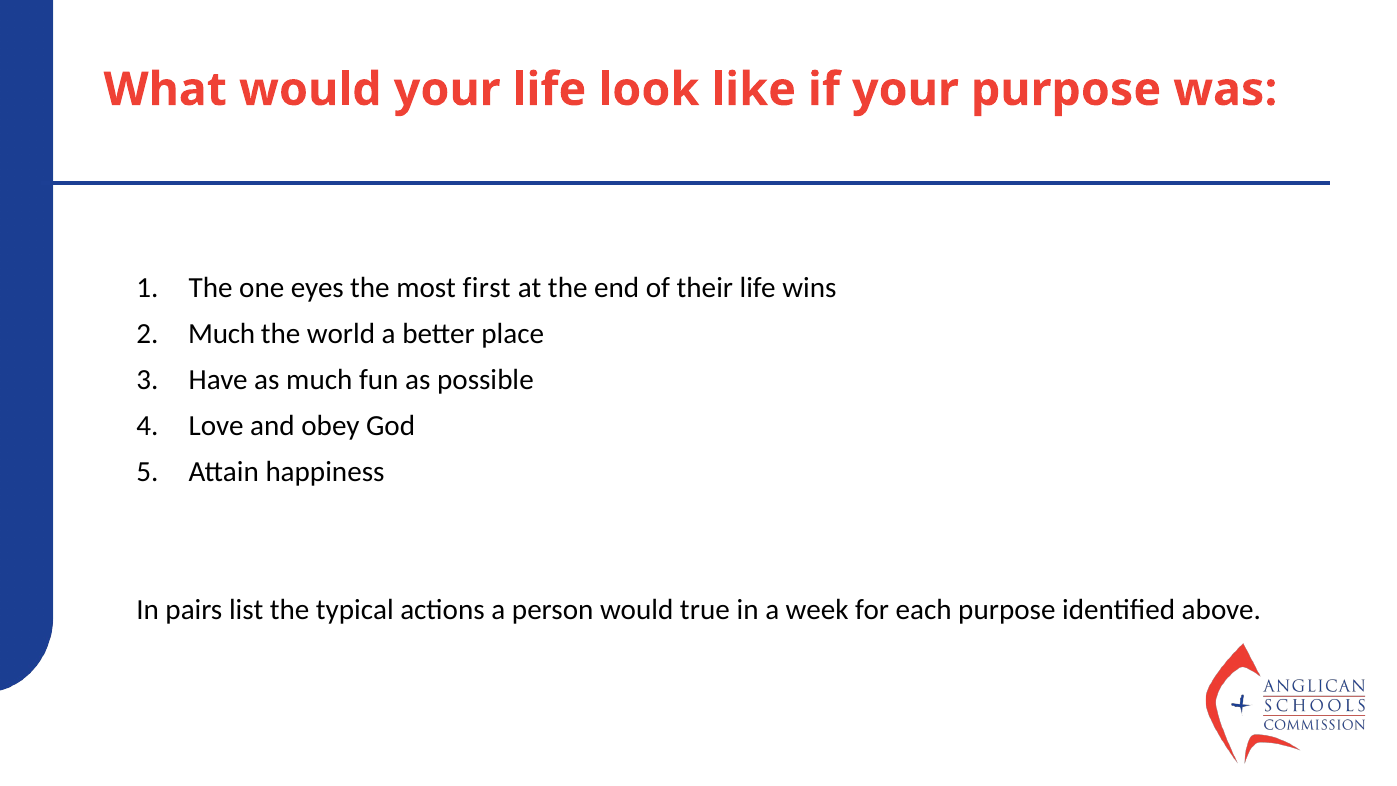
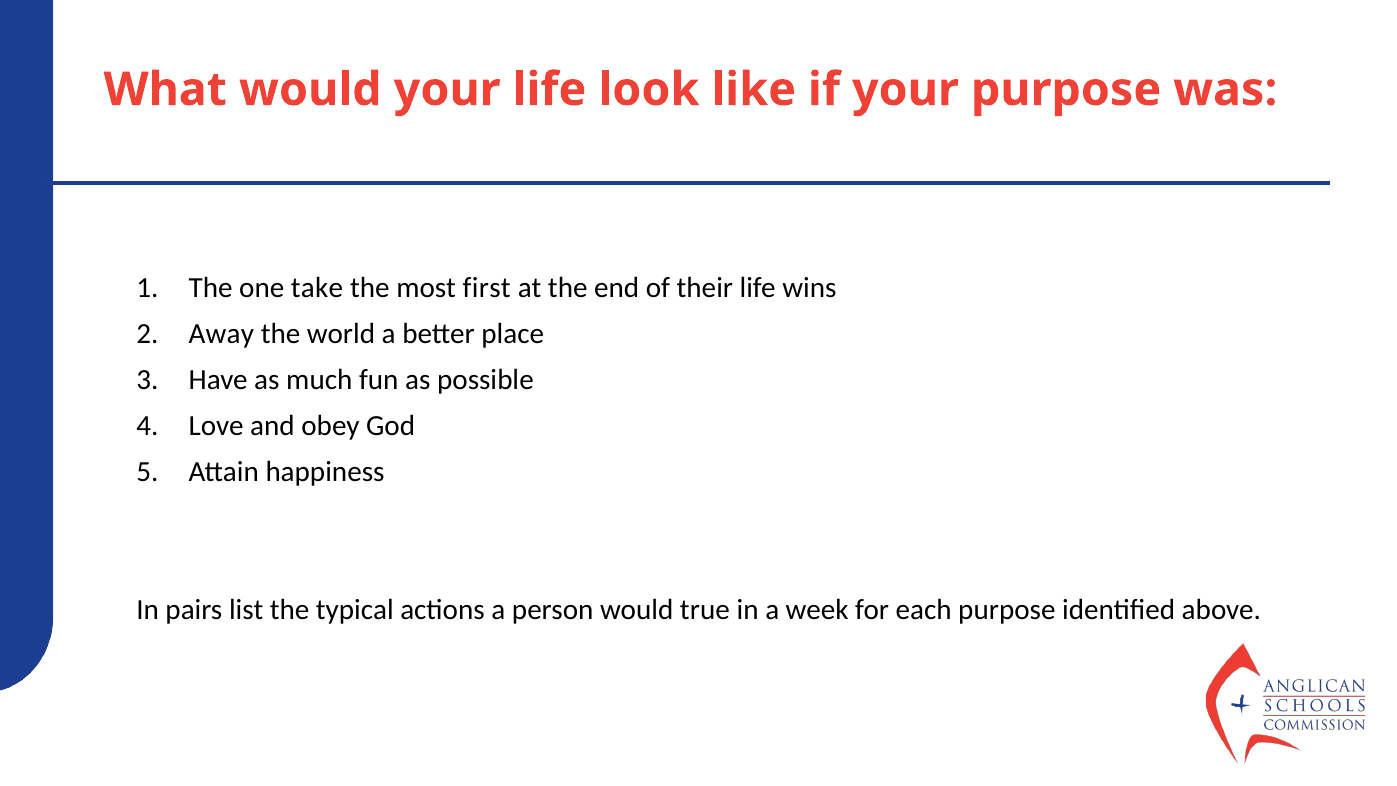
eyes: eyes -> take
Much at (222, 334): Much -> Away
